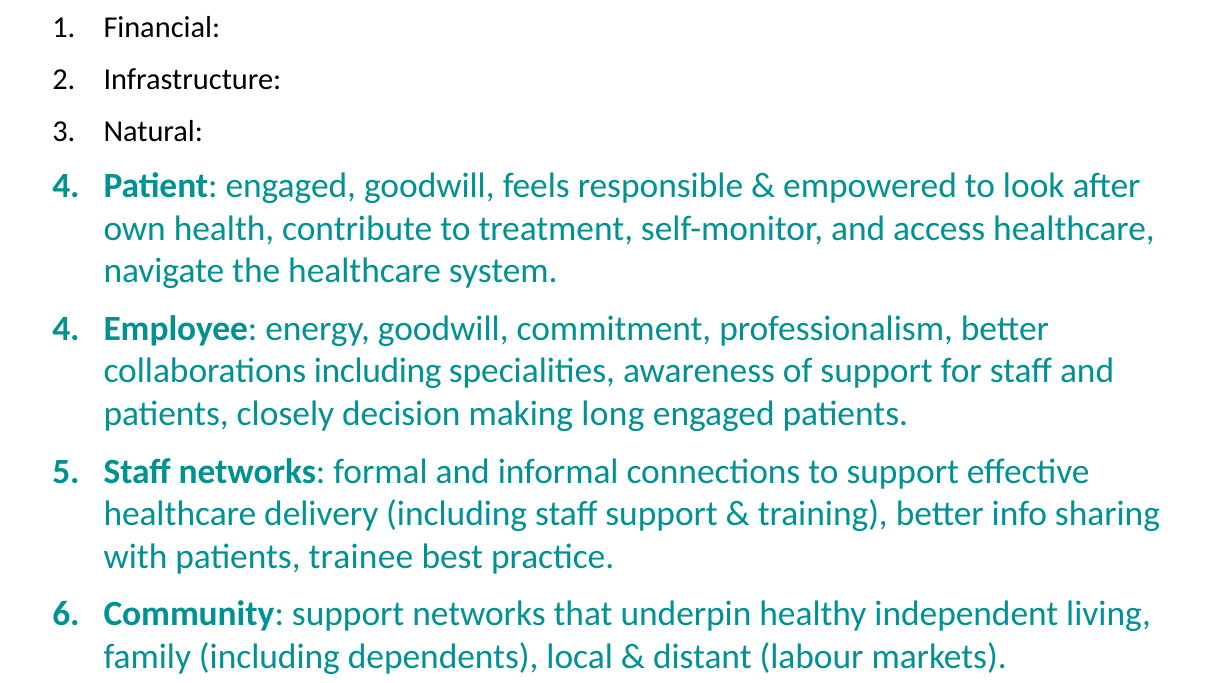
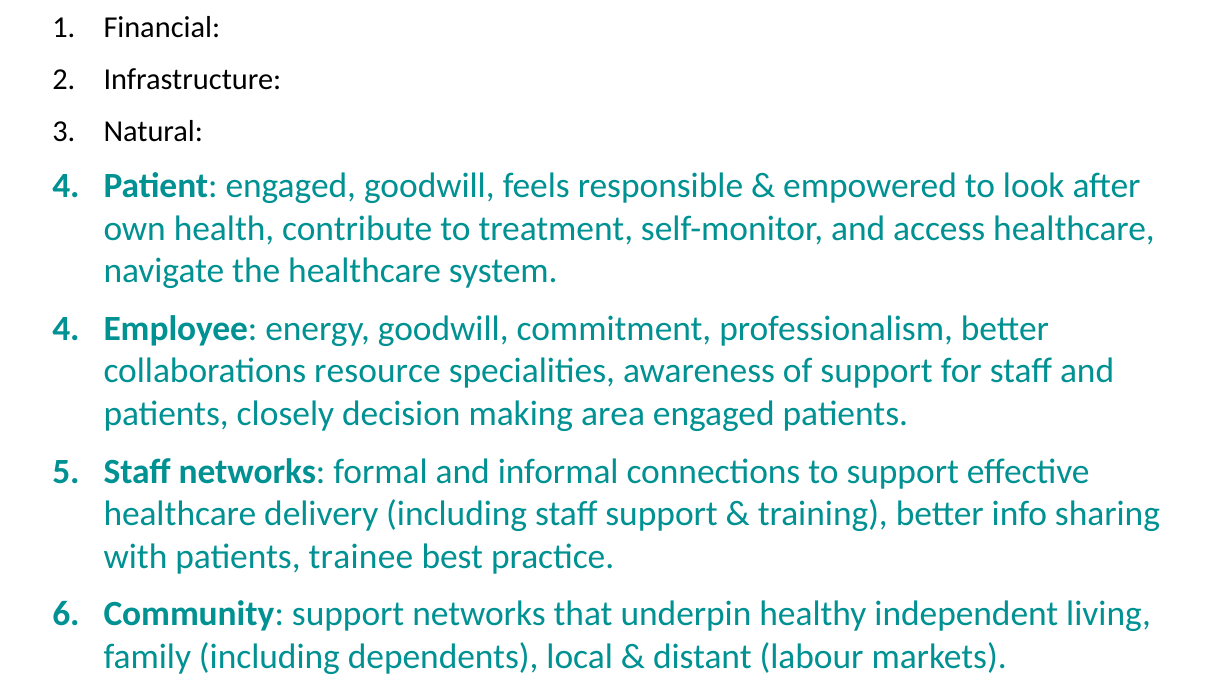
collaborations including: including -> resource
long: long -> area
